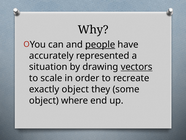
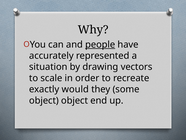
vectors underline: present -> none
exactly object: object -> would
object where: where -> object
